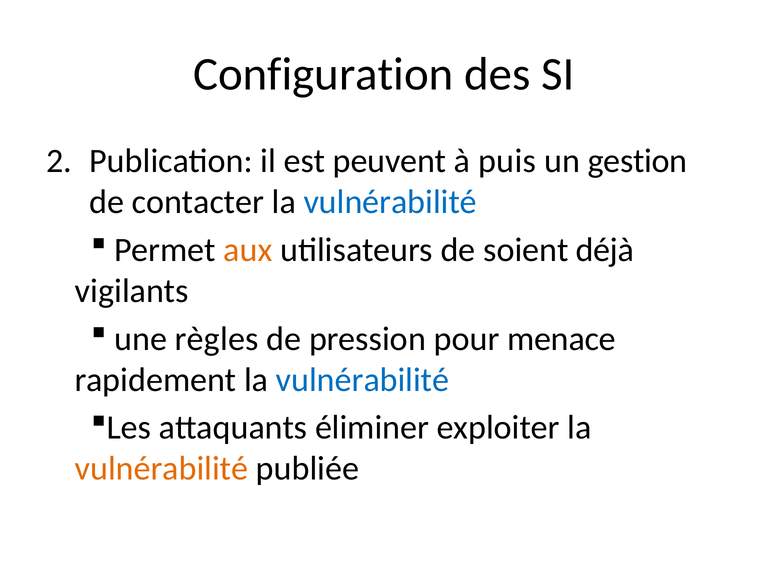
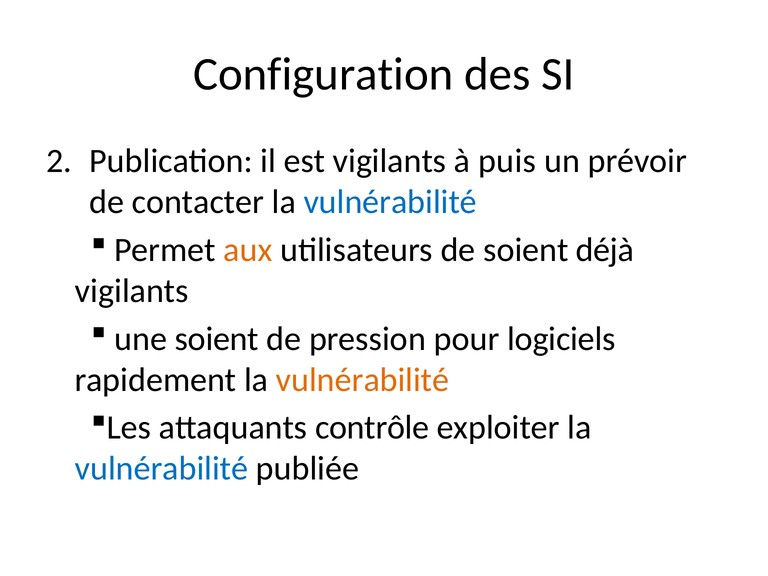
est peuvent: peuvent -> vigilants
gestion: gestion -> prévoir
une règles: règles -> soient
menace: menace -> logiciels
vulnérabilité at (363, 380) colour: blue -> orange
éliminer: éliminer -> contrôle
vulnérabilité at (161, 469) colour: orange -> blue
